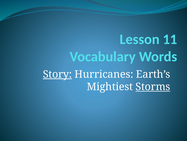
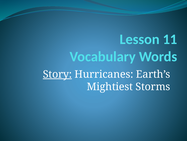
Storms underline: present -> none
